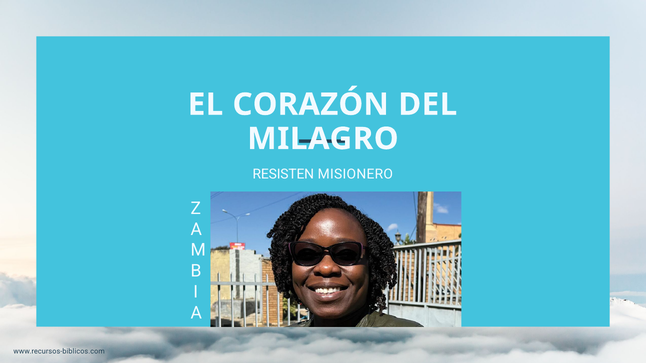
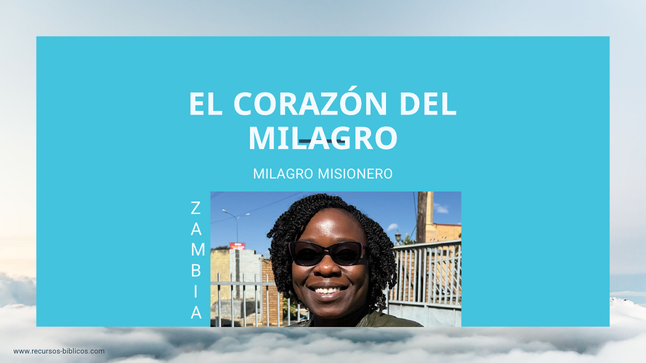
RESISTEN at (283, 174): RESISTEN -> MILAGRO
